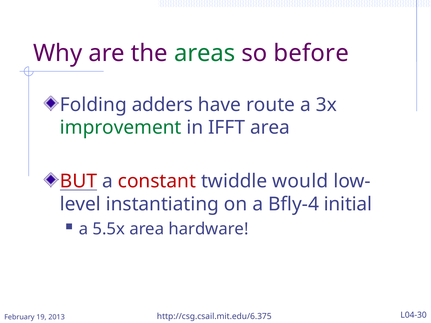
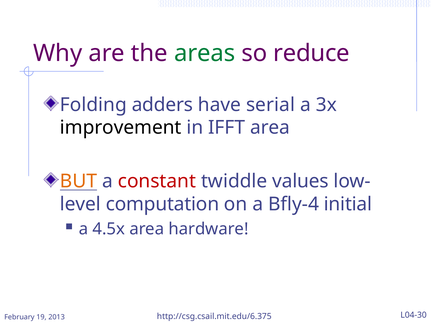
before: before -> reduce
route: route -> serial
improvement colour: green -> black
BUT colour: red -> orange
would: would -> values
instantiating: instantiating -> computation
5.5x: 5.5x -> 4.5x
